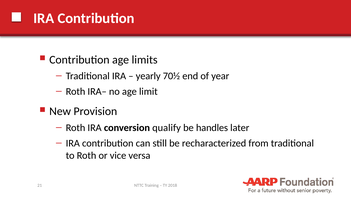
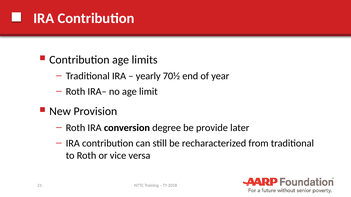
qualify: qualify -> degree
handles: handles -> provide
